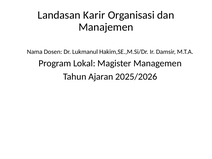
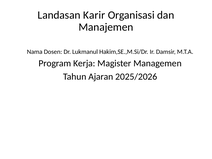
Lokal: Lokal -> Kerja
